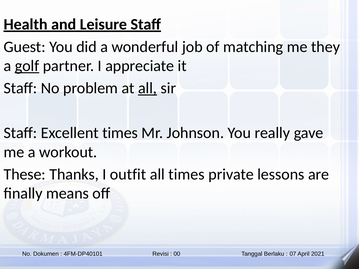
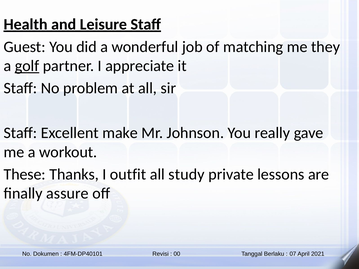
all at (148, 88) underline: present -> none
Excellent times: times -> make
all times: times -> study
means: means -> assure
